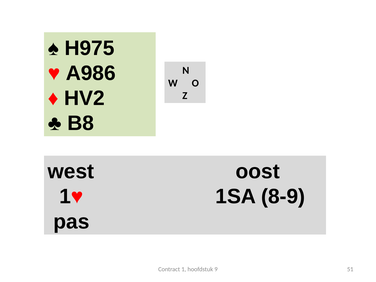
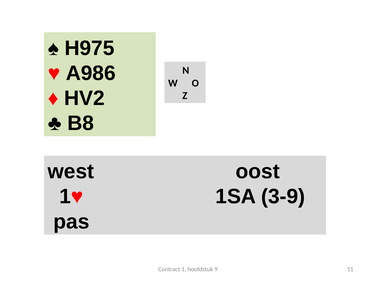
8-9: 8-9 -> 3-9
